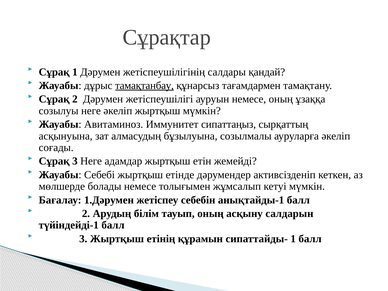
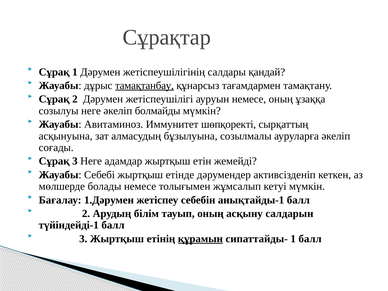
әкеліп жыртқыш: жыртқыш -> болмайды
сипаттаңыз: сипаттаңыз -> шөпқоректі
құрамын underline: none -> present
